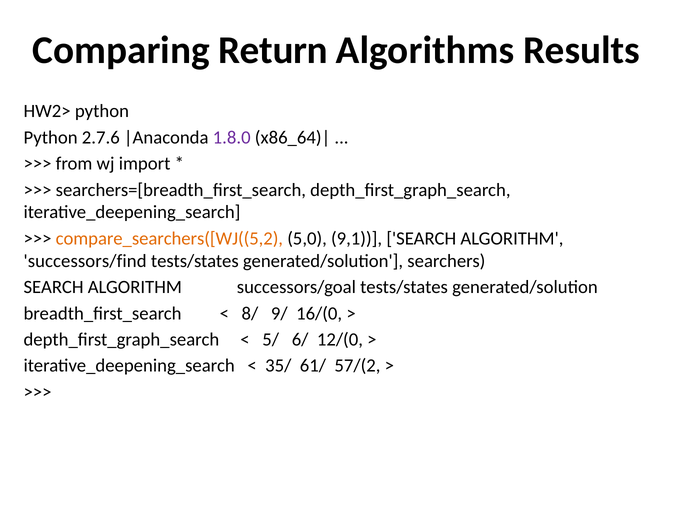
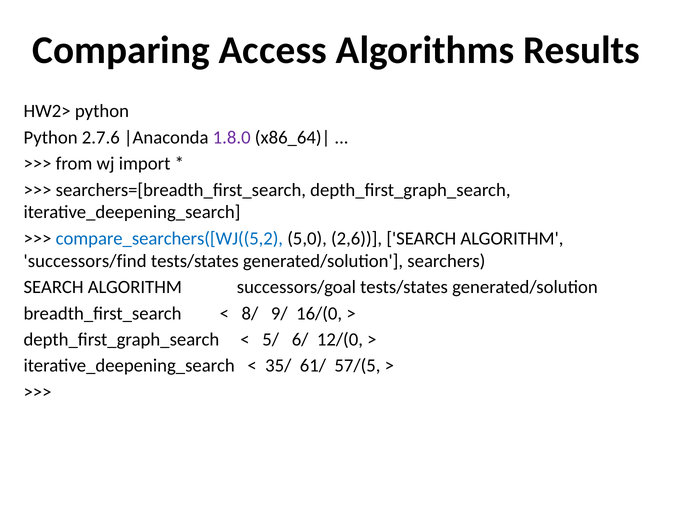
Return: Return -> Access
compare_searchers([WJ((5,2 colour: orange -> blue
9,1: 9,1 -> 2,6
57/(2: 57/(2 -> 57/(5
